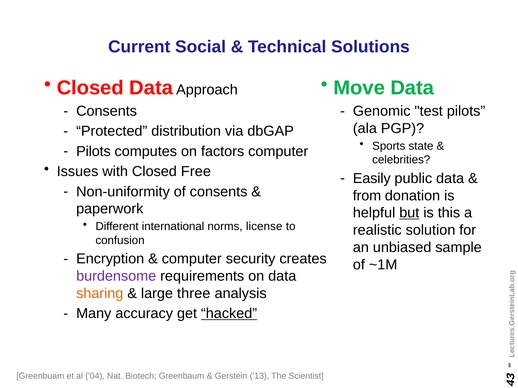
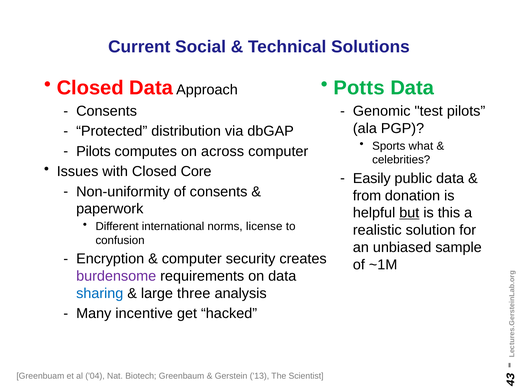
Move: Move -> Potts
state: state -> what
factors: factors -> across
Free: Free -> Core
sharing colour: orange -> blue
accuracy: accuracy -> incentive
hacked underline: present -> none
